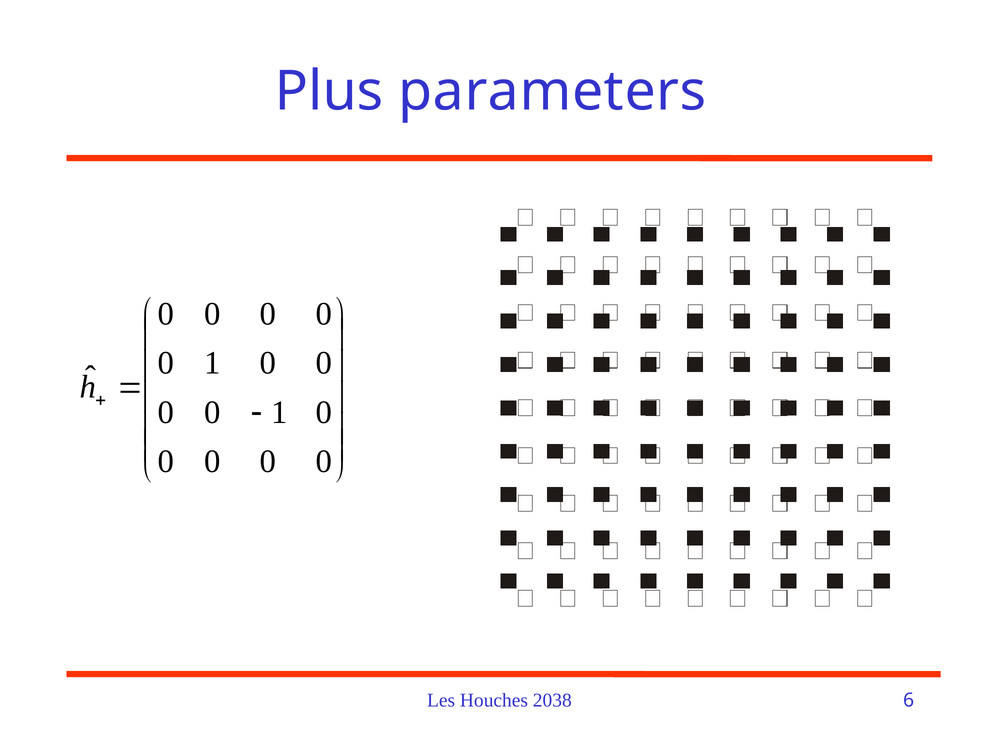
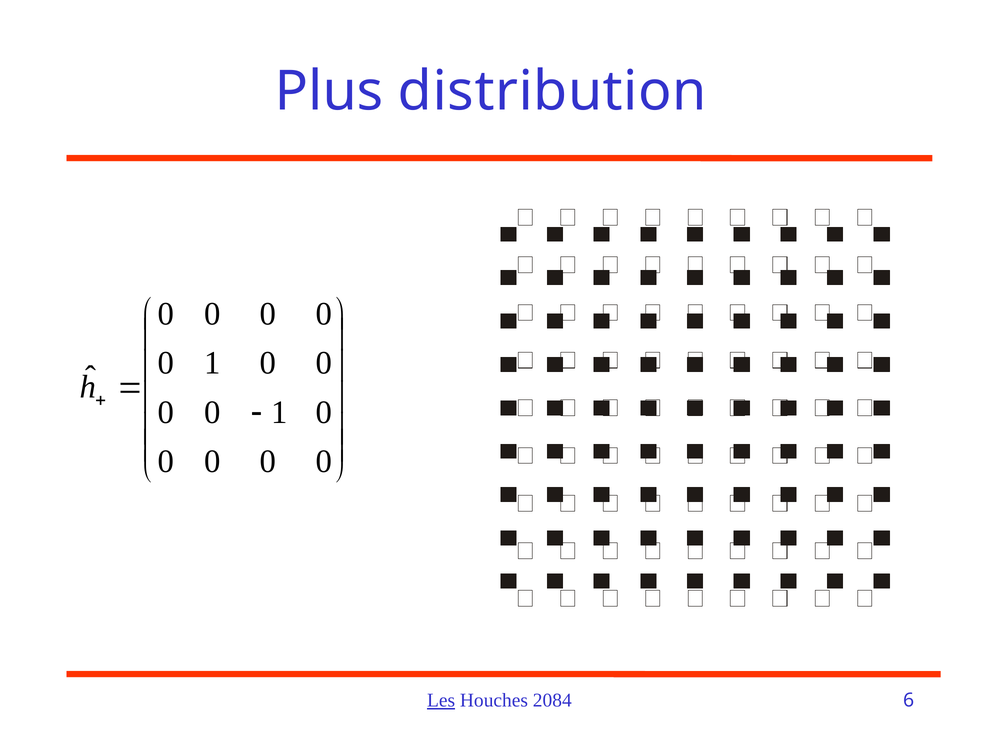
parameters: parameters -> distribution
Les underline: none -> present
2038: 2038 -> 2084
